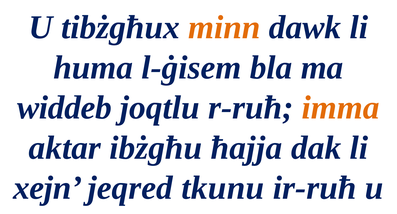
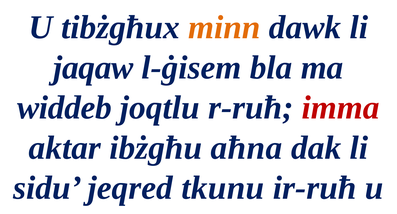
huma: huma -> jaqaw
imma colour: orange -> red
ħajja: ħajja -> aħna
xejn: xejn -> sidu
